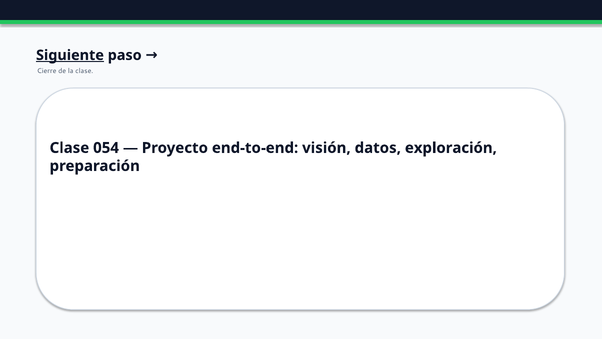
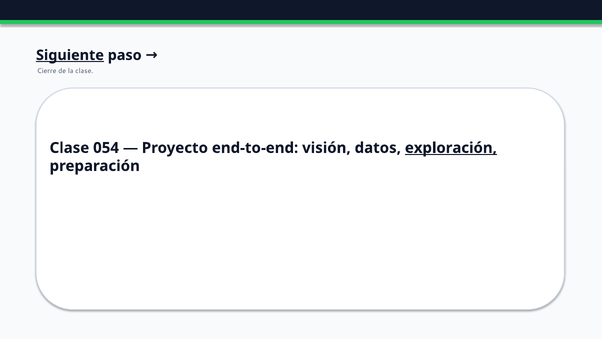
exploración underline: none -> present
